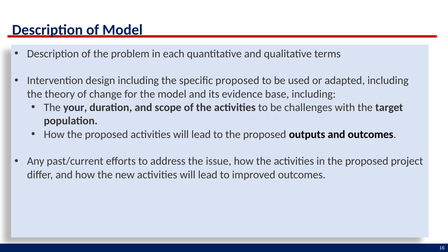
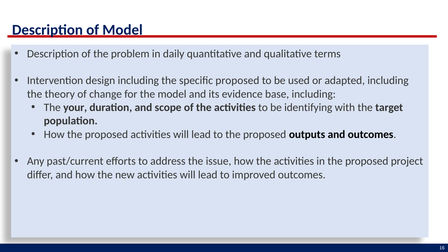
each: each -> daily
challenges: challenges -> identifying
